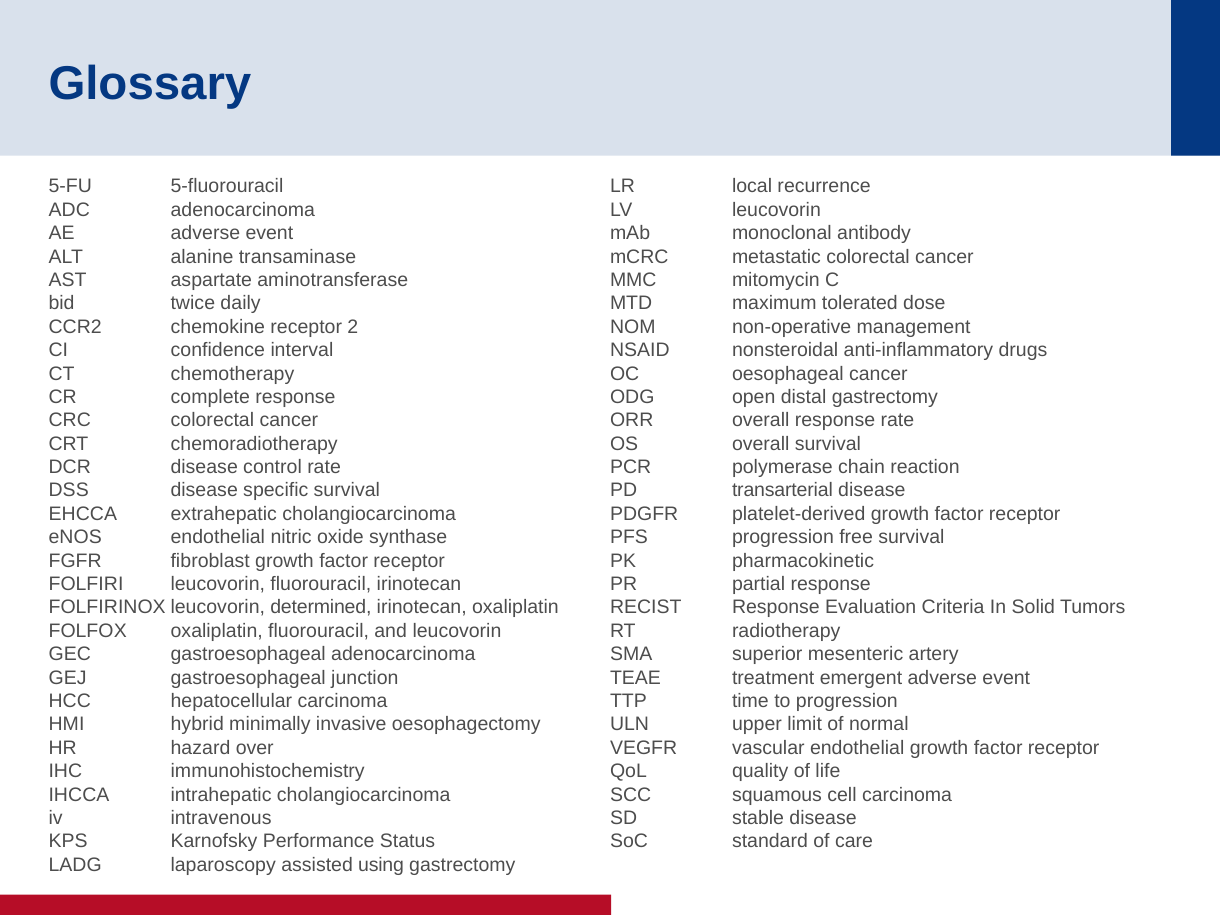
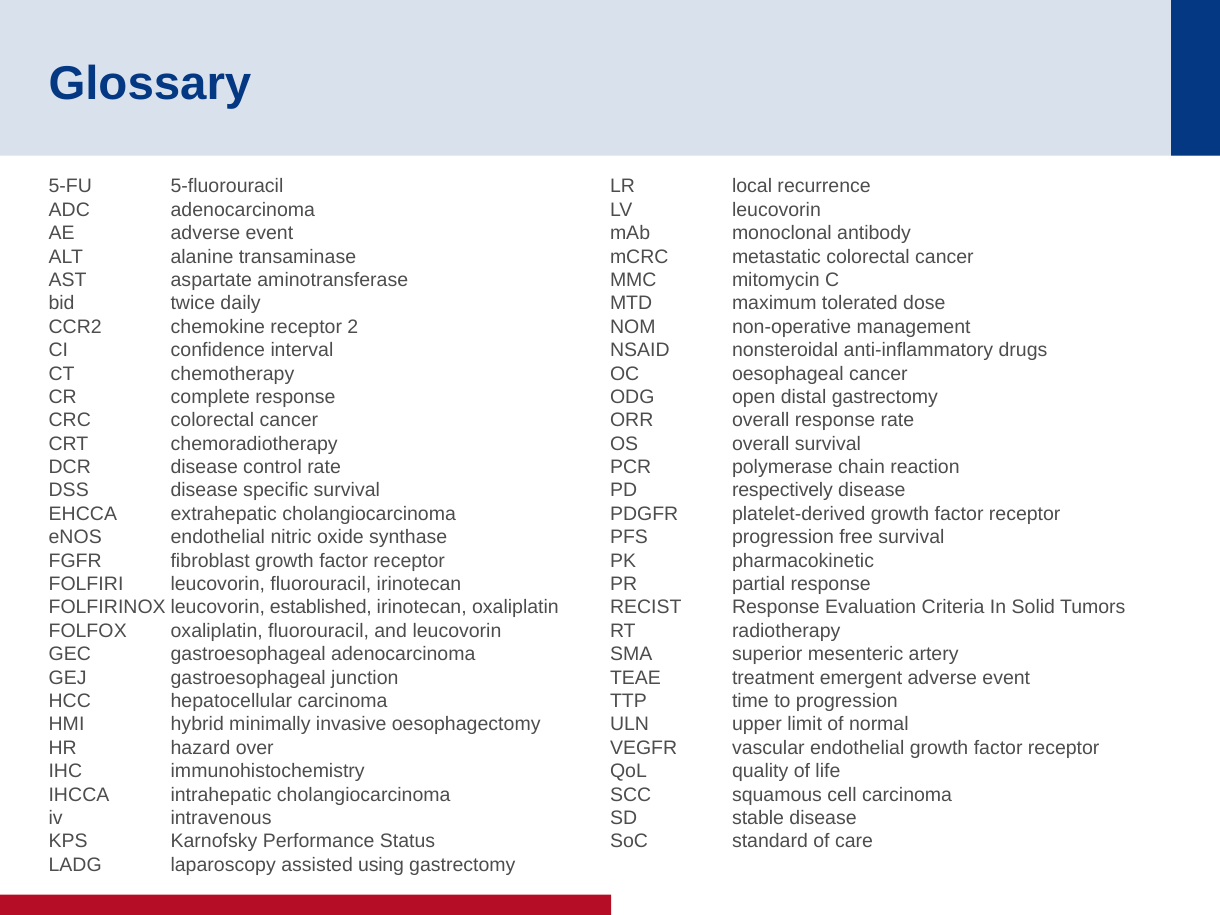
transarterial: transarterial -> respectively
determined: determined -> established
